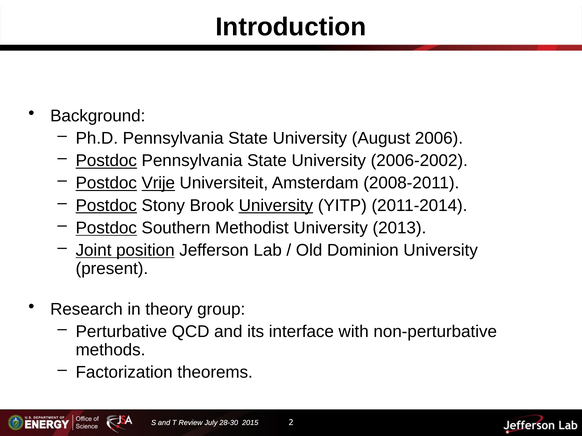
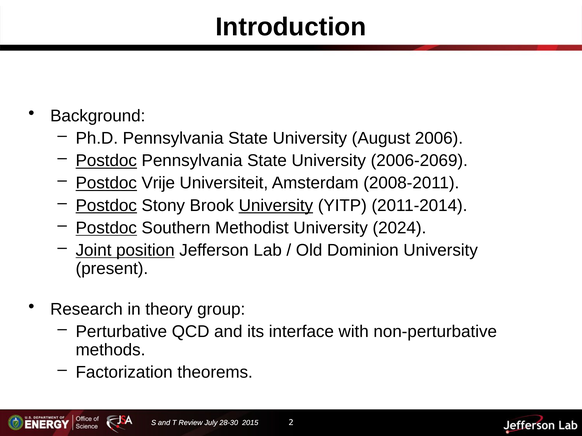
2006-2002: 2006-2002 -> 2006-2069
Vrije underline: present -> none
2013: 2013 -> 2024
